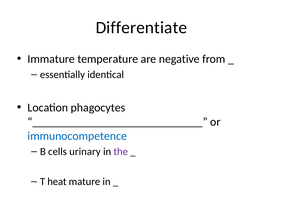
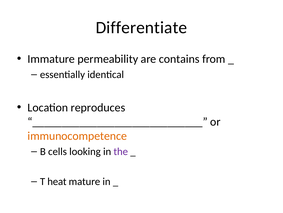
temperature: temperature -> permeability
negative: negative -> contains
phagocytes: phagocytes -> reproduces
immunocompetence colour: blue -> orange
urinary: urinary -> looking
